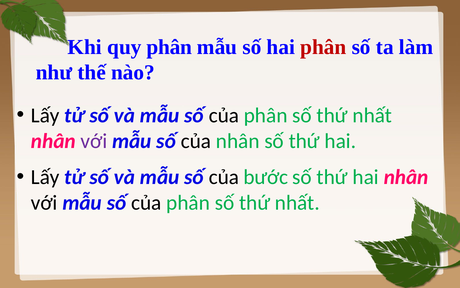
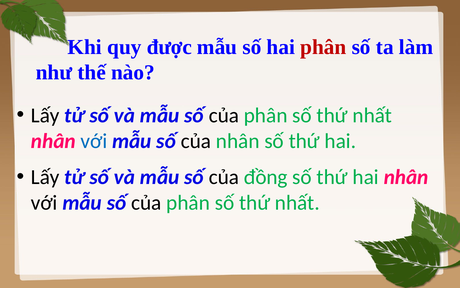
quy phân: phân -> được
với at (94, 141) colour: purple -> blue
bước: bước -> đồng
